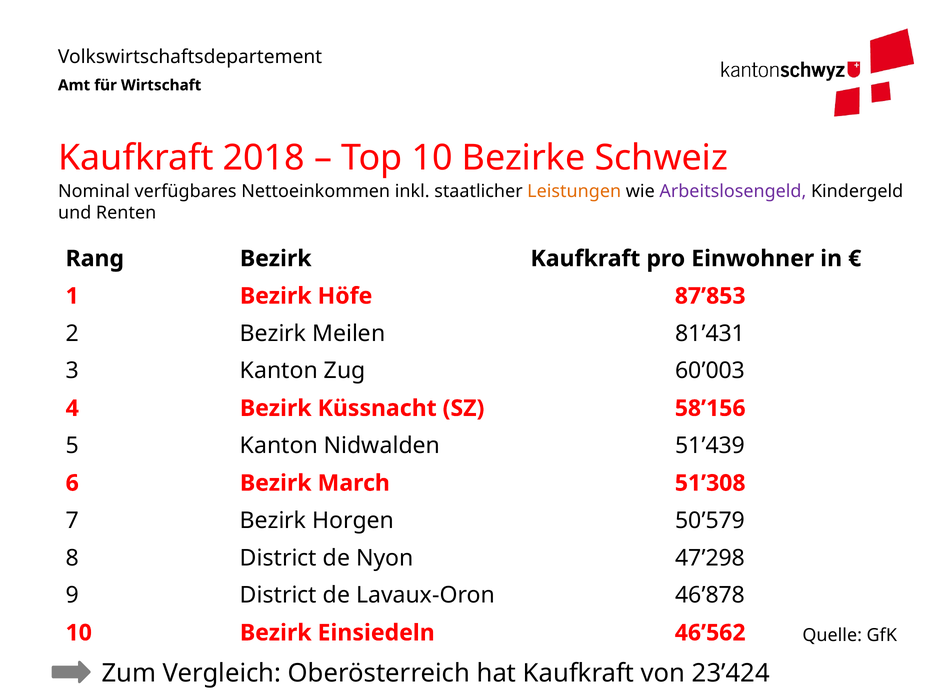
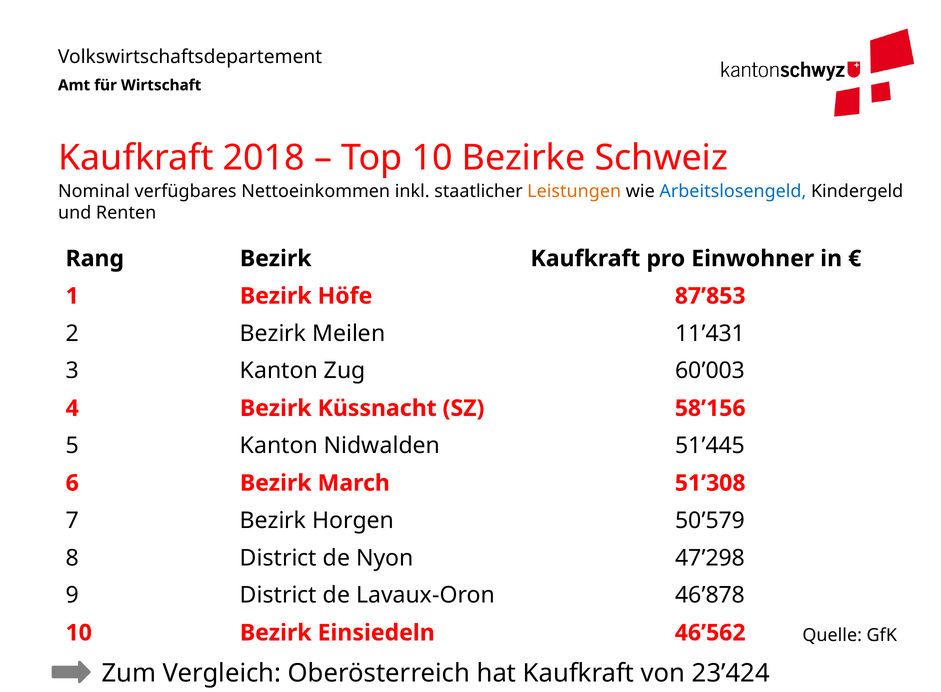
Arbeitslosengeld colour: purple -> blue
81’431: 81’431 -> 11’431
51’439: 51’439 -> 51’445
